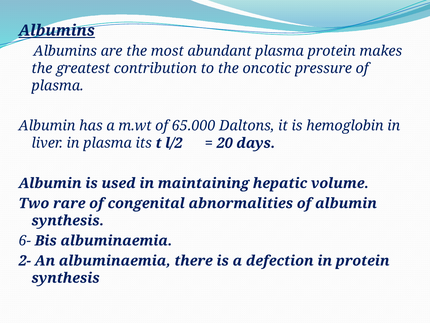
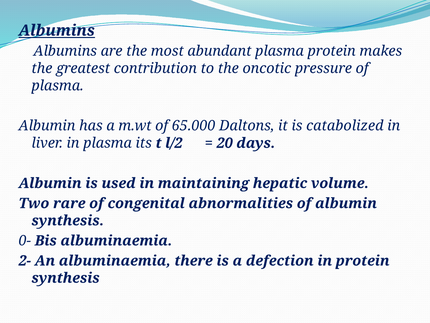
hemoglobin: hemoglobin -> catabolized
6-: 6- -> 0-
